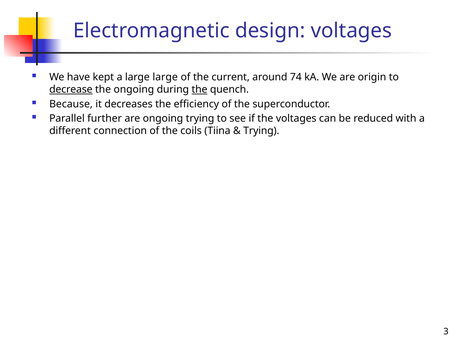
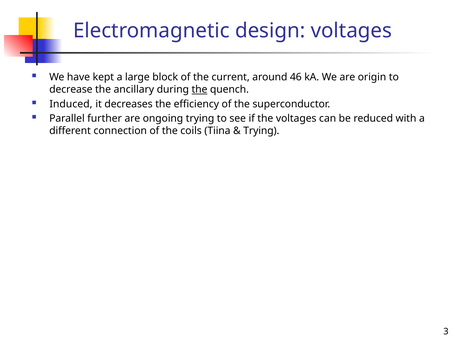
large large: large -> block
74: 74 -> 46
decrease underline: present -> none
the ongoing: ongoing -> ancillary
Because: Because -> Induced
